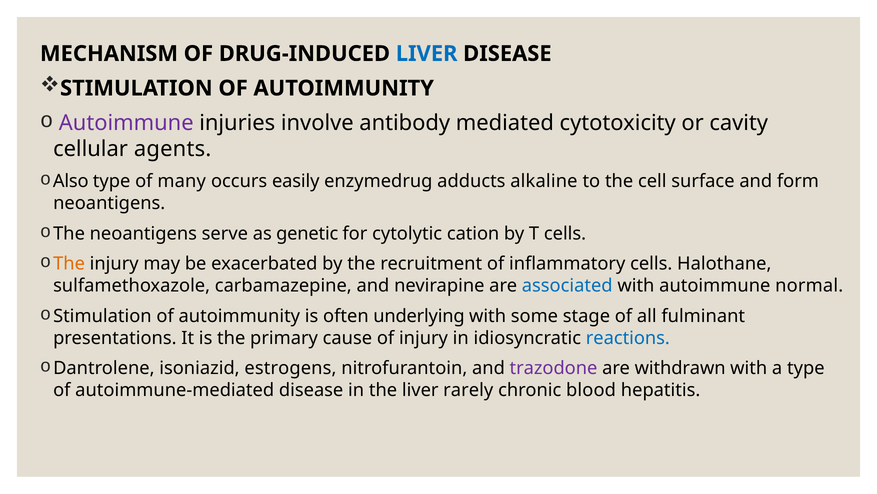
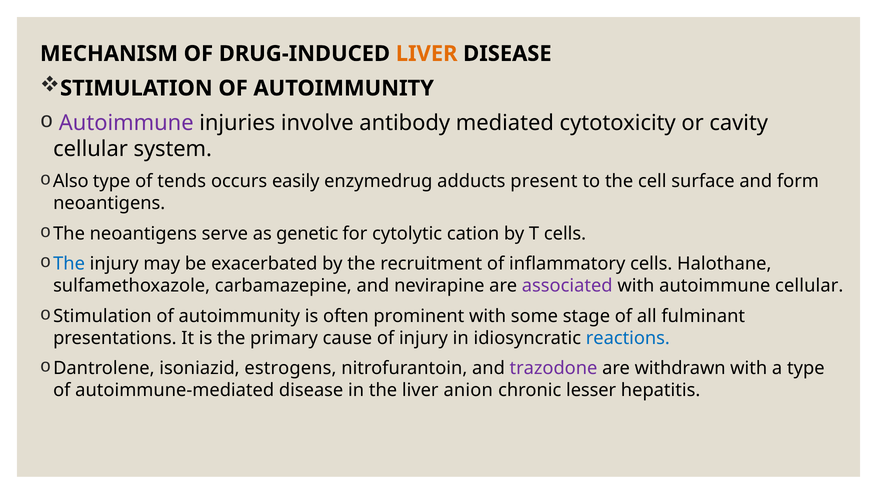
LIVER at (427, 54) colour: blue -> orange
agents: agents -> system
many: many -> tends
alkaline: alkaline -> present
The at (69, 263) colour: orange -> blue
associated colour: blue -> purple
autoimmune normal: normal -> cellular
underlying: underlying -> prominent
rarely: rarely -> anion
blood: blood -> lesser
